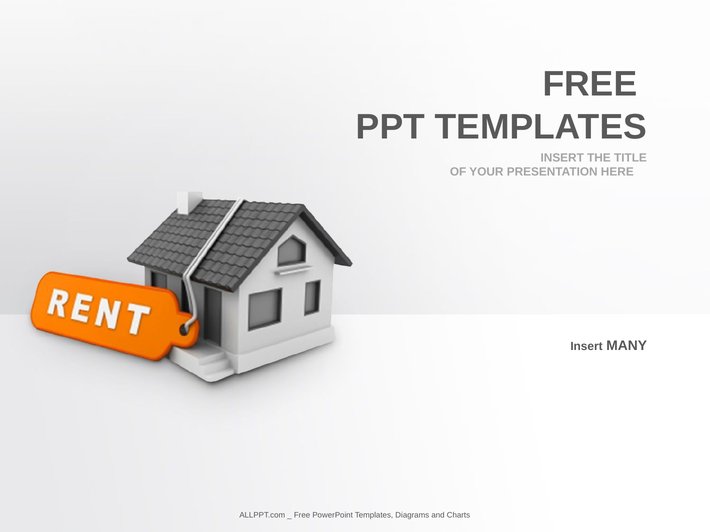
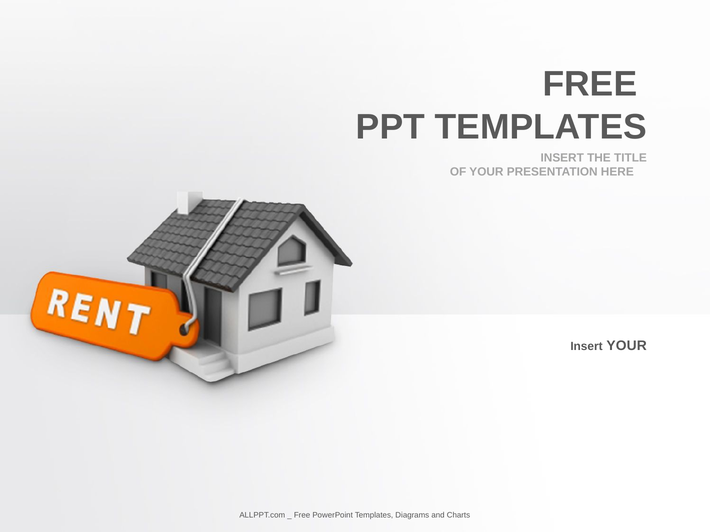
Insert MANY: MANY -> YOUR
